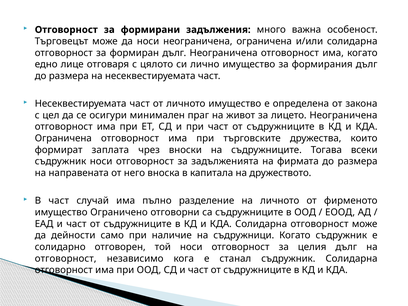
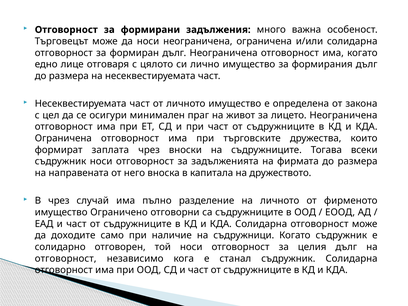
В част: част -> чрез
дейности: дейности -> доходите
